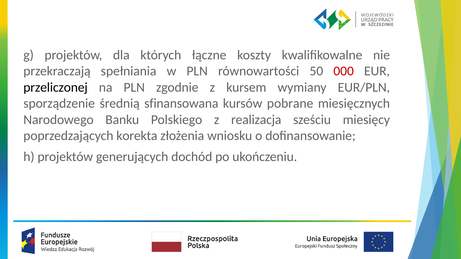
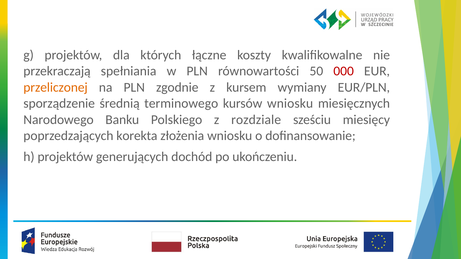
przeliczonej colour: black -> orange
sfinansowana: sfinansowana -> terminowego
kursów pobrane: pobrane -> wniosku
realizacja: realizacja -> rozdziale
